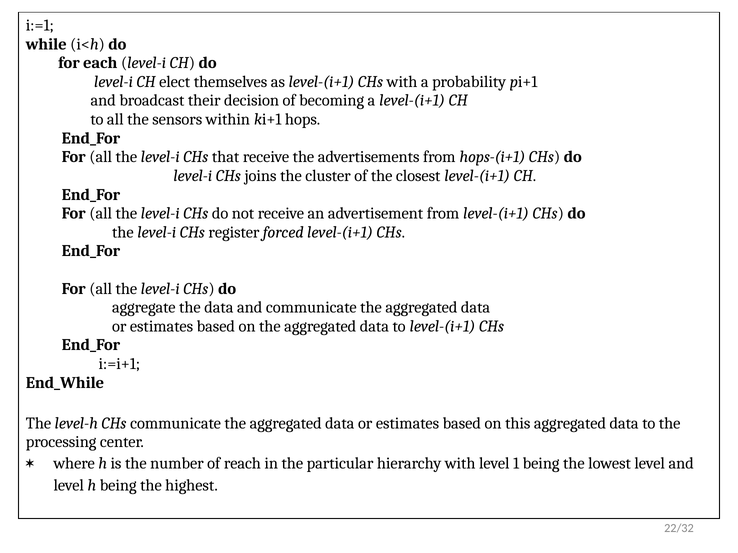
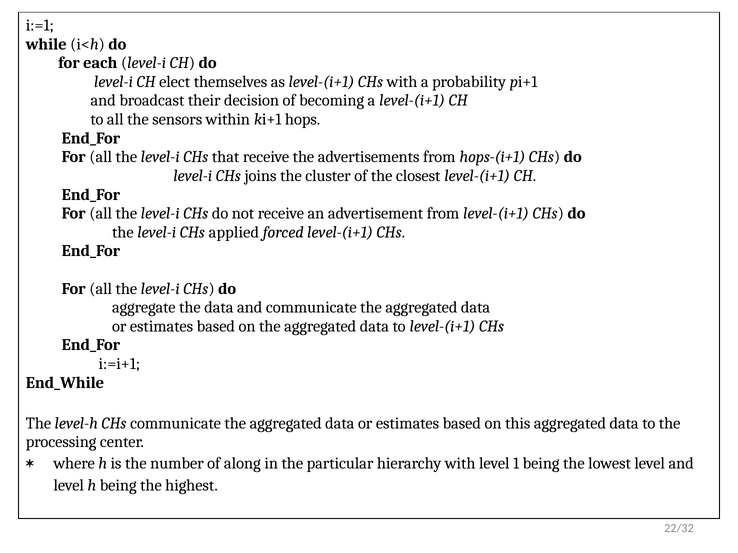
register: register -> applied
reach: reach -> along
